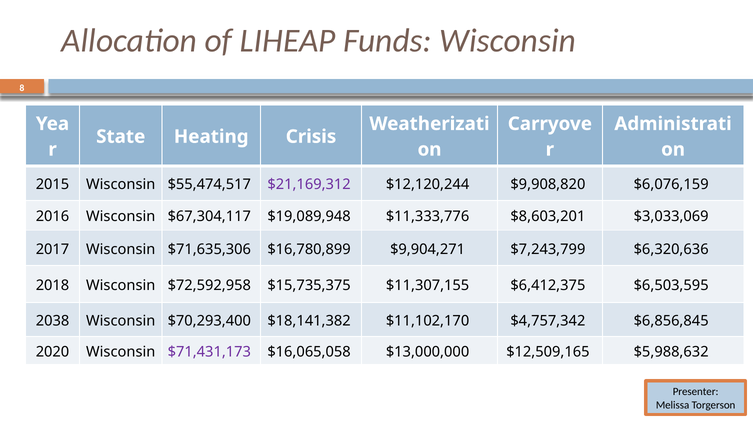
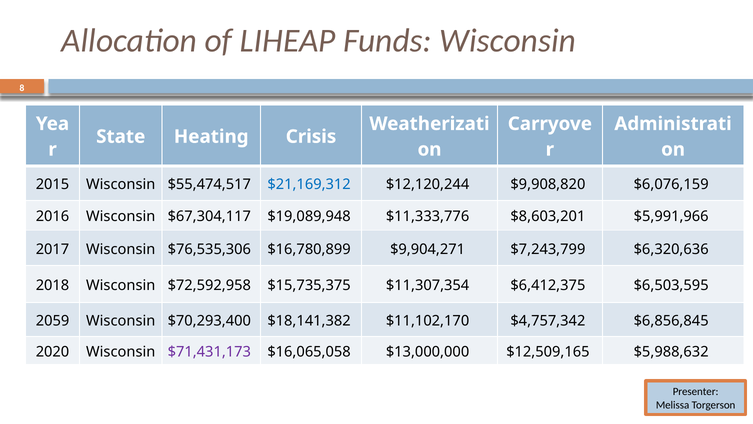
$21,169,312 colour: purple -> blue
$3,033,069: $3,033,069 -> $5,991,966
$71,635,306: $71,635,306 -> $76,535,306
$11,307,155: $11,307,155 -> $11,307,354
2038: 2038 -> 2059
